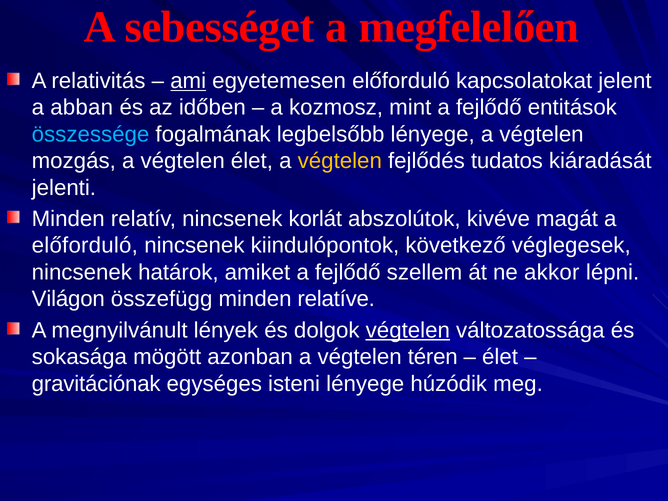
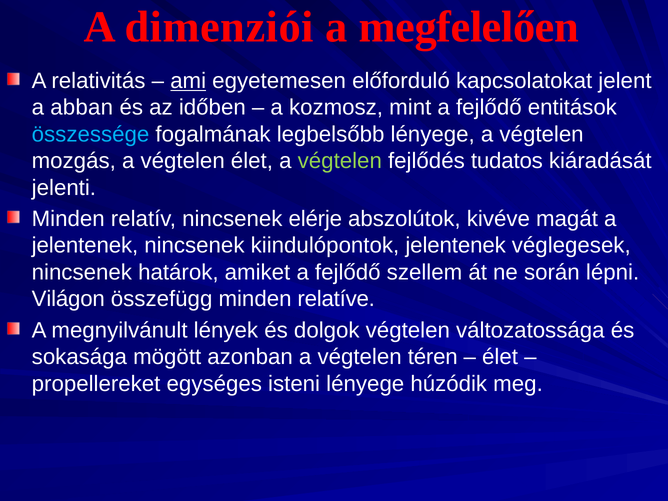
sebességet: sebességet -> dimenziói
végtelen at (340, 161) colour: yellow -> light green
korlát: korlát -> elérje
előforduló at (85, 246): előforduló -> jelentenek
kiindulópontok következő: következő -> jelentenek
akkor: akkor -> során
végtelen at (408, 330) underline: present -> none
gravitációnak: gravitációnak -> propellereket
